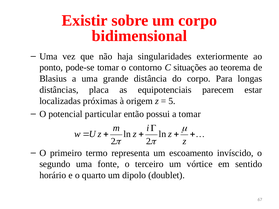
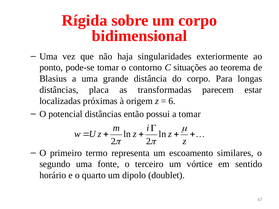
Existir: Existir -> Rígida
equipotenciais: equipotenciais -> transformadas
5: 5 -> 6
potencial particular: particular -> distâncias
invíscido: invíscido -> similares
